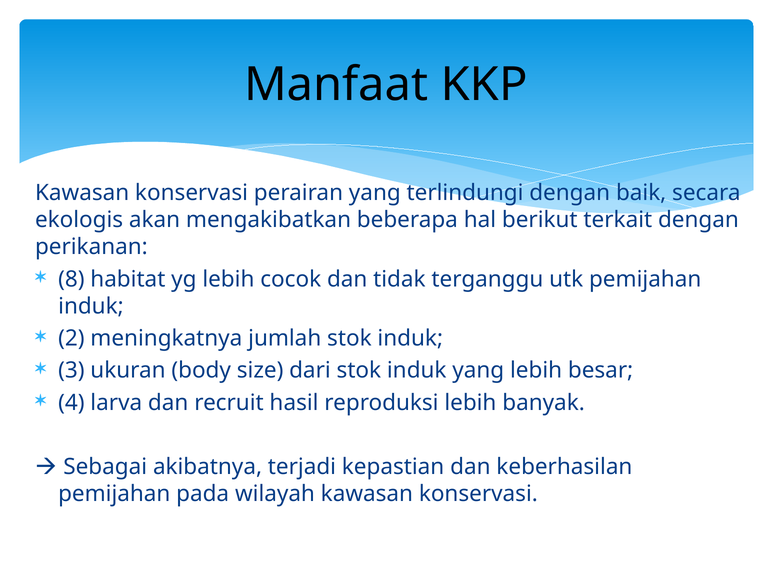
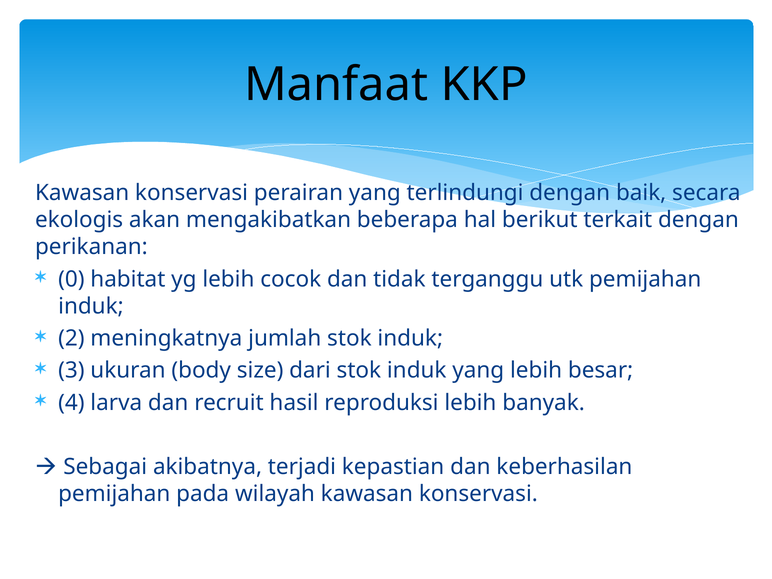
8: 8 -> 0
